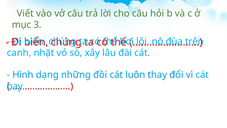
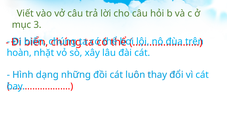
canh: canh -> hoàn
